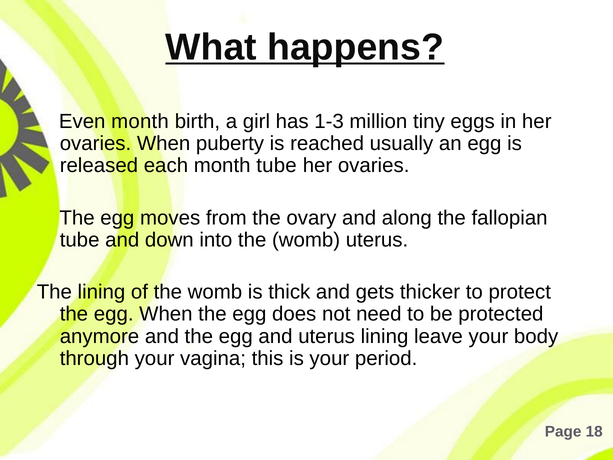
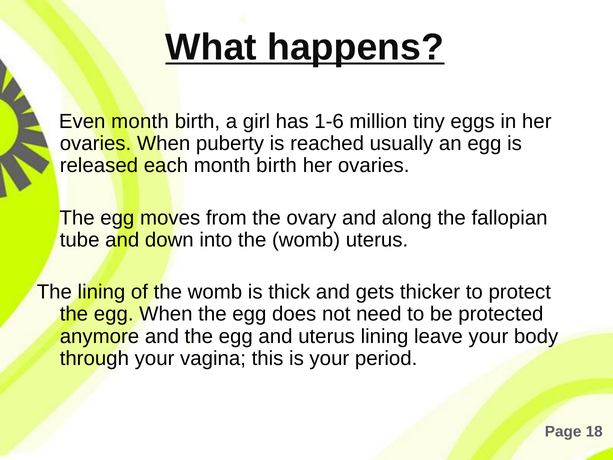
1-3: 1-3 -> 1-6
each month tube: tube -> birth
